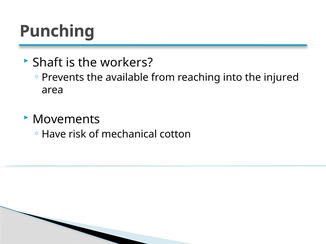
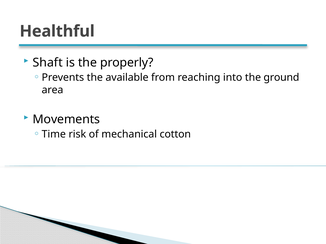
Punching: Punching -> Healthful
workers: workers -> properly
injured: injured -> ground
Have: Have -> Time
